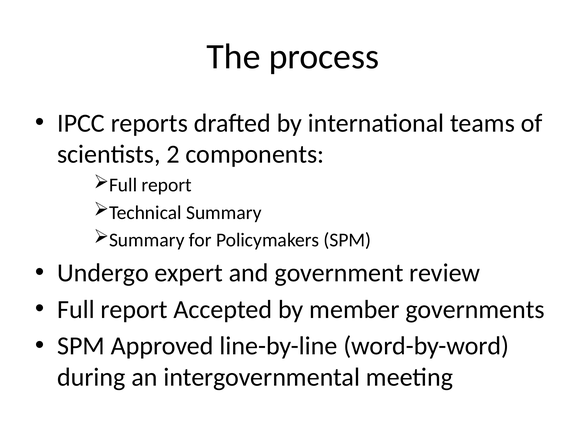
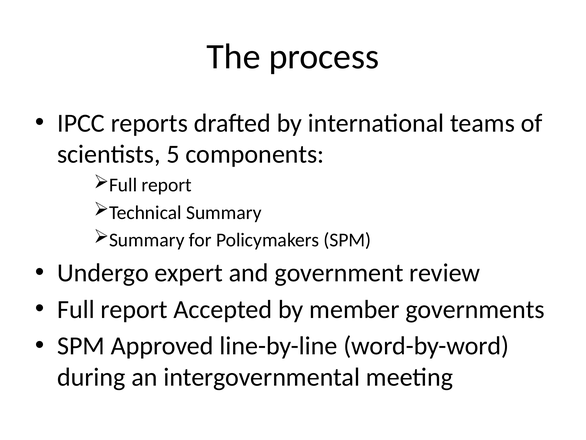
2: 2 -> 5
